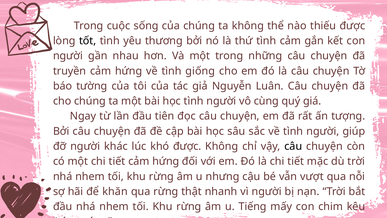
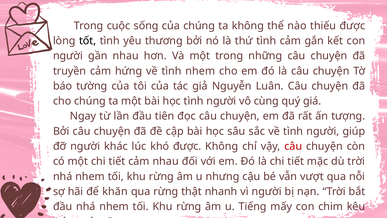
tình giống: giống -> nhem
câu at (293, 146) colour: black -> red
tiết cảm hứng: hứng -> nhau
